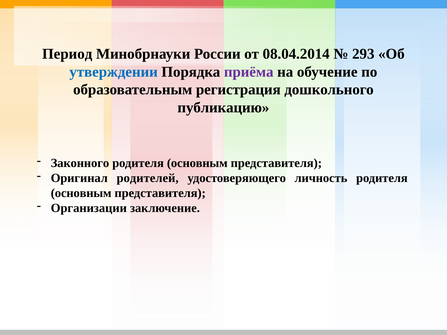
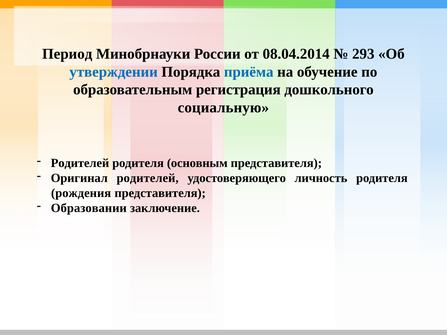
приёма colour: purple -> blue
публикацию: публикацию -> социальную
Законного at (80, 163): Законного -> Родителей
основным at (81, 193): основным -> рождения
Организации: Организации -> Образовании
